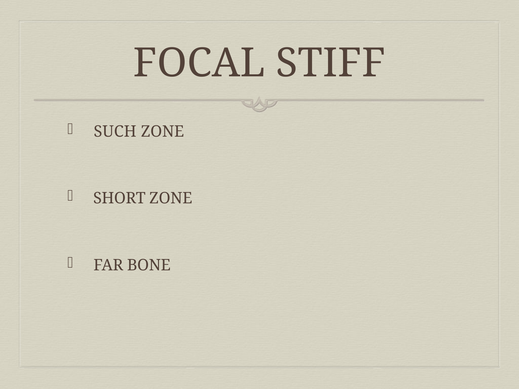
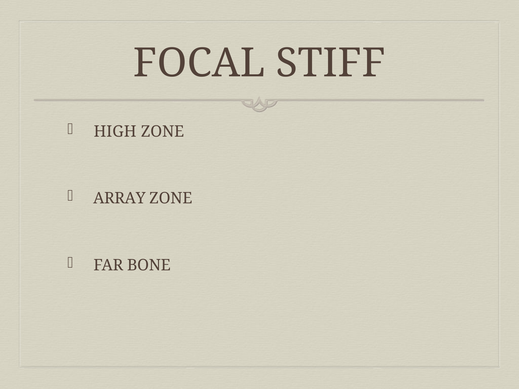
SUCH: SUCH -> HIGH
SHORT: SHORT -> ARRAY
